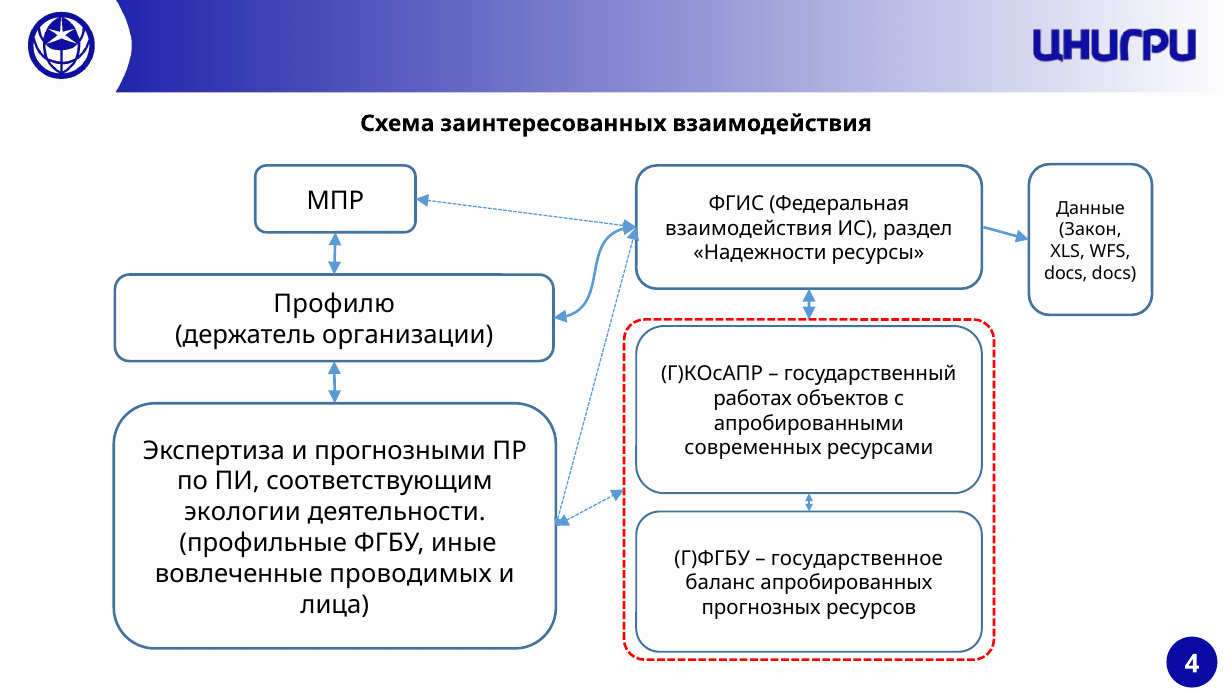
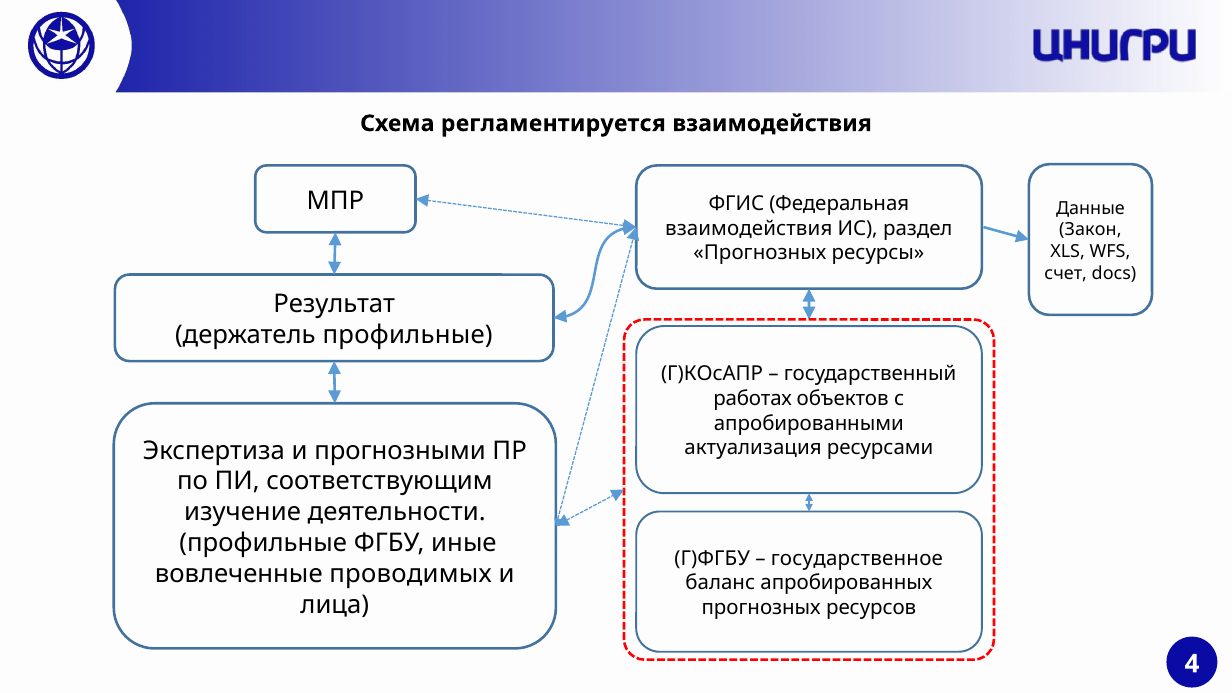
заинтересованных: заинтересованных -> регламентируется
Надежности at (760, 253): Надежности -> Прогнозных
docs at (1066, 273): docs -> счет
Профилю: Профилю -> Результат
держатель организации: организации -> профильные
современных: современных -> актуализация
экологии: экологии -> изучение
